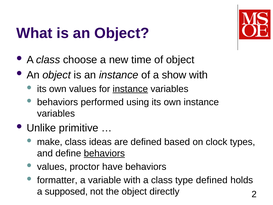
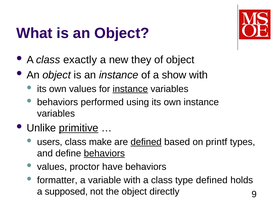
choose: choose -> exactly
time: time -> they
primitive underline: none -> present
make: make -> users
ideas: ideas -> make
defined at (146, 142) underline: none -> present
clock: clock -> printf
2: 2 -> 9
